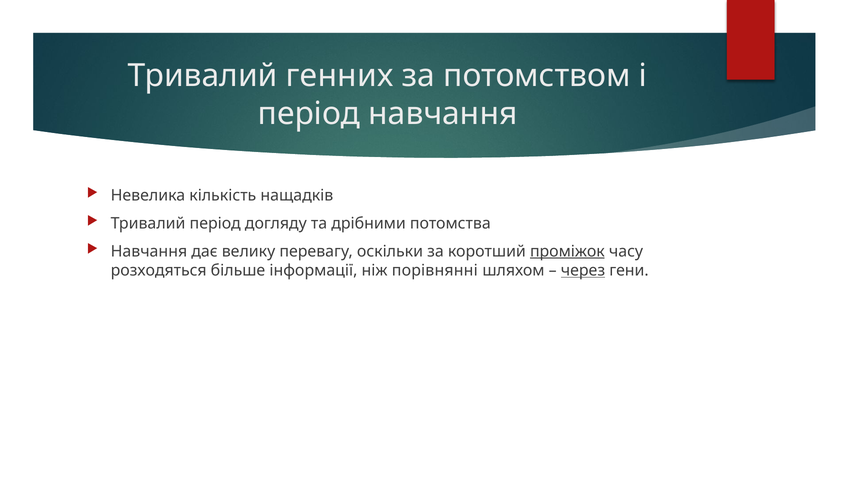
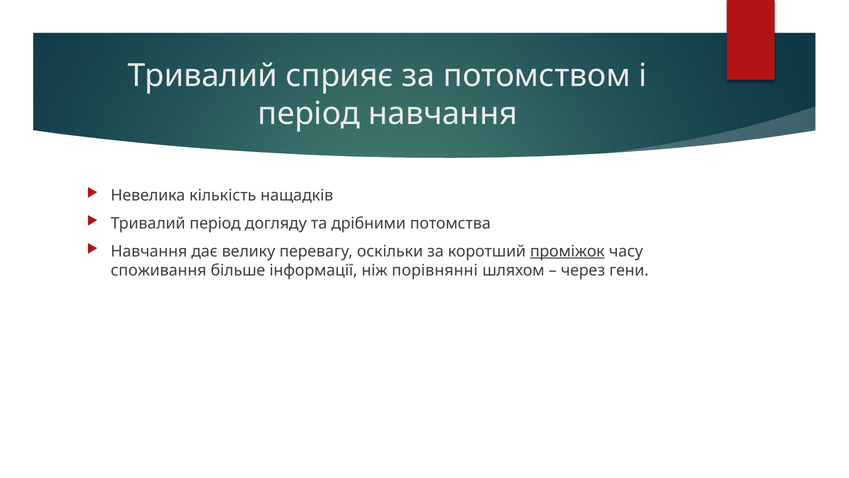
генних: генних -> сприяє
розходяться: розходяться -> споживання
через underline: present -> none
